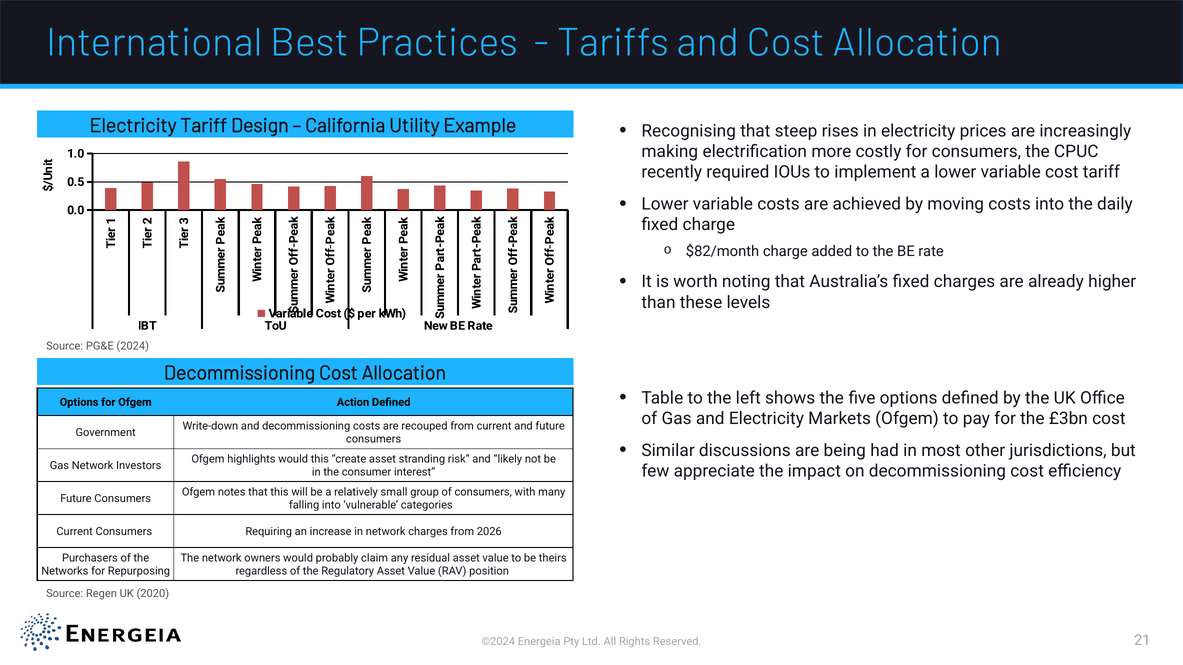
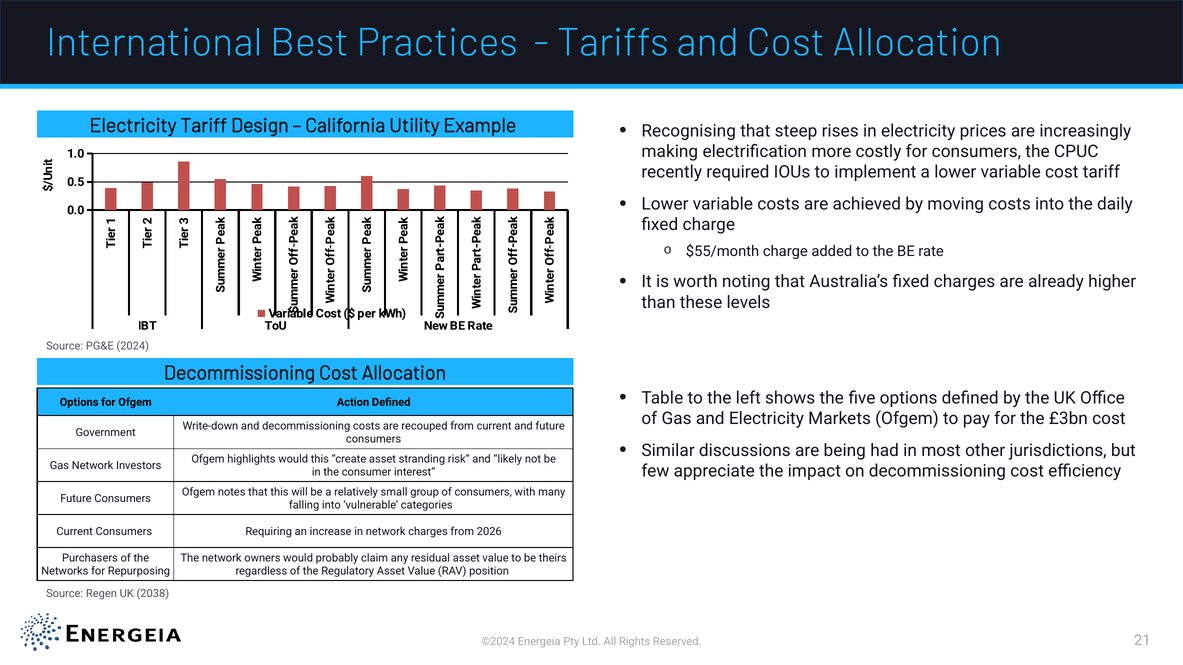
$82/month: $82/month -> $55/month
2020: 2020 -> 2038
